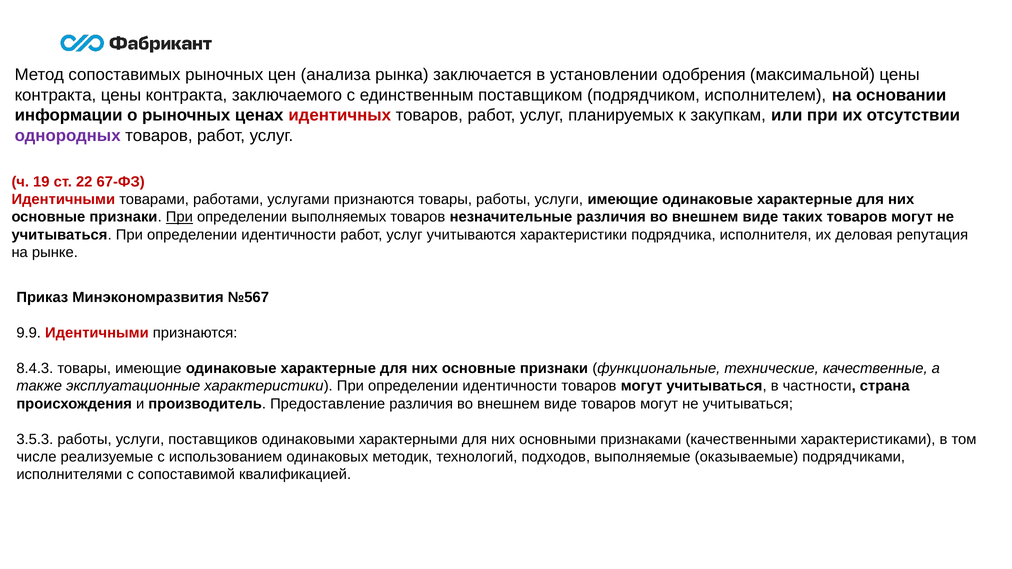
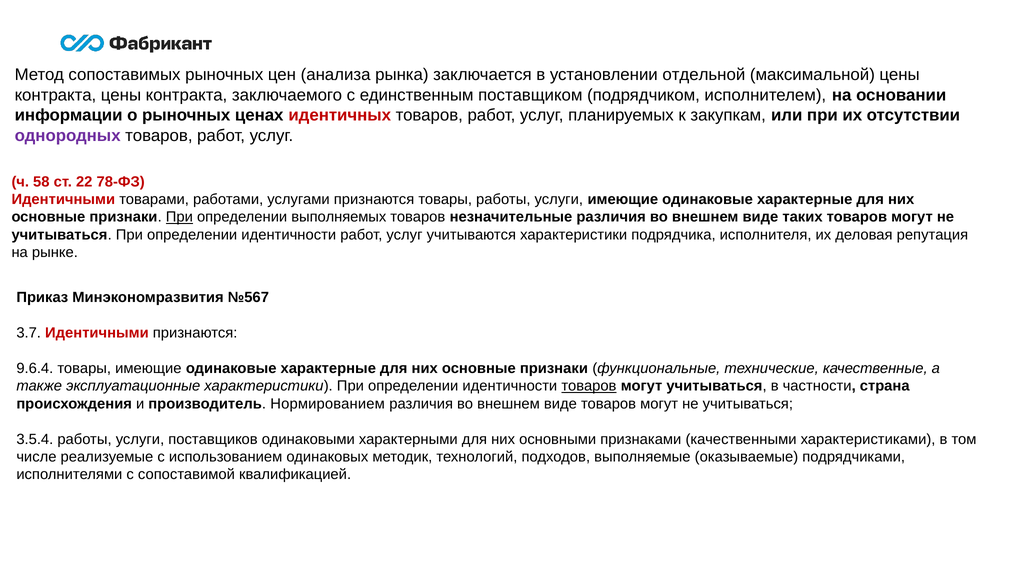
одобрения: одобрения -> отдельной
19: 19 -> 58
67-ФЗ: 67-ФЗ -> 78-ФЗ
9.9: 9.9 -> 3.7
8.4.3: 8.4.3 -> 9.6.4
товаров at (589, 386) underline: none -> present
Предоставление: Предоставление -> Нормированием
3.5.3: 3.5.3 -> 3.5.4
